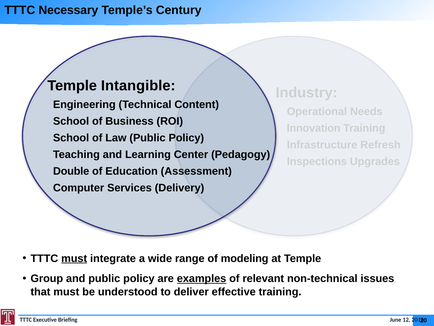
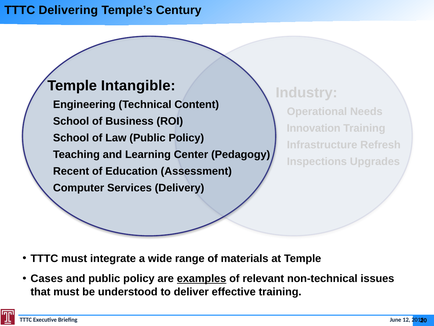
Necessary: Necessary -> Delivering
Double: Double -> Recent
must at (74, 258) underline: present -> none
modeling: modeling -> materials
Group: Group -> Cases
